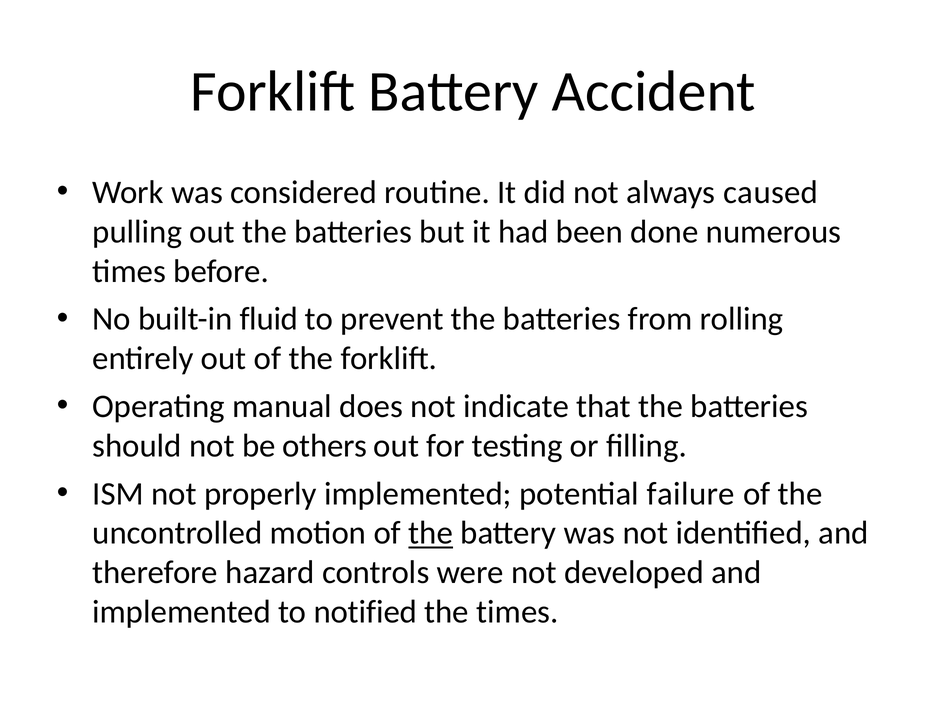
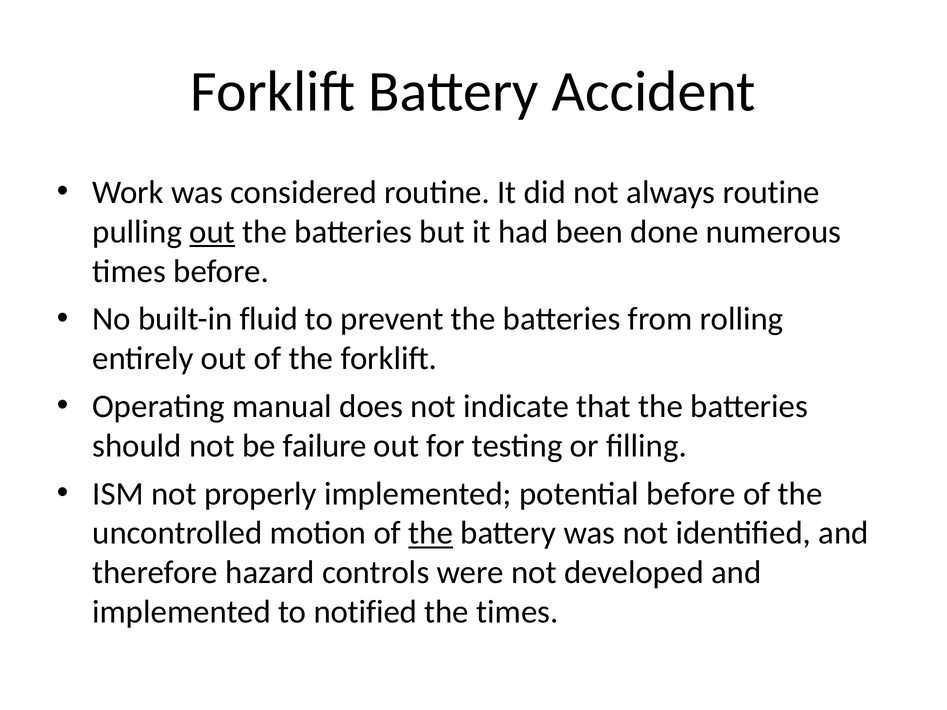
always caused: caused -> routine
out at (212, 232) underline: none -> present
others: others -> failure
potential failure: failure -> before
